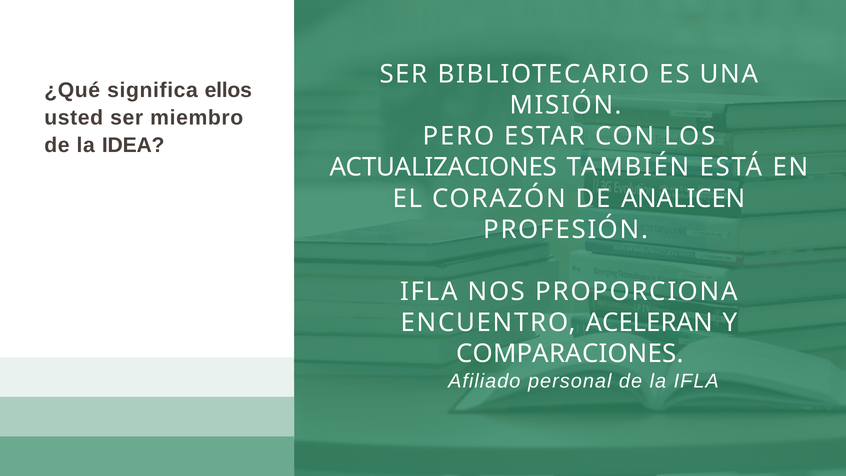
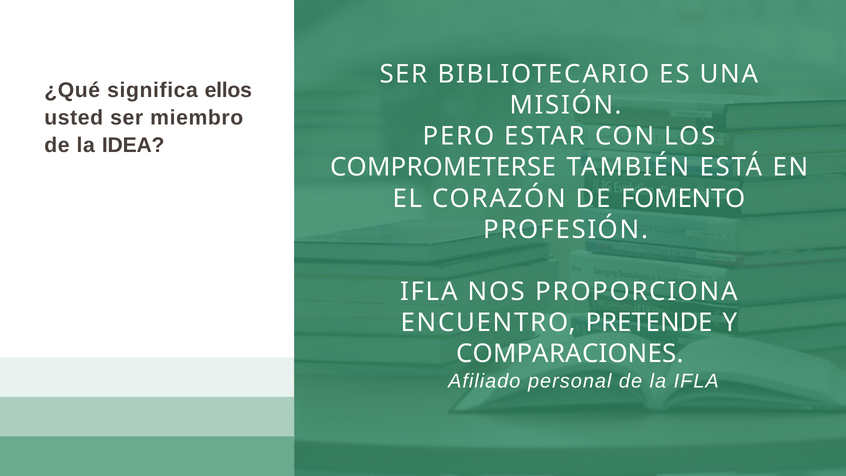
ACTUALIZACIONES: ACTUALIZACIONES -> COMPROMETERSE
ANALICEN: ANALICEN -> FOMENTO
ACELERAN: ACELERAN -> PRETENDE
